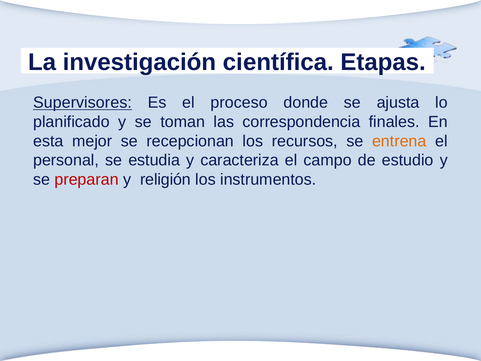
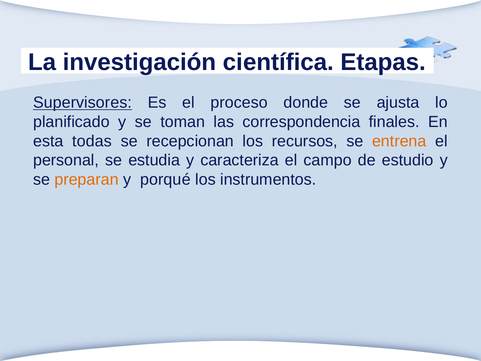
mejor: mejor -> todas
preparan colour: red -> orange
religión: religión -> porqué
